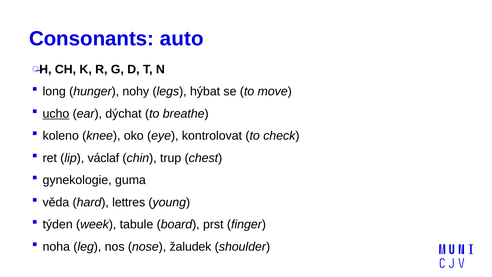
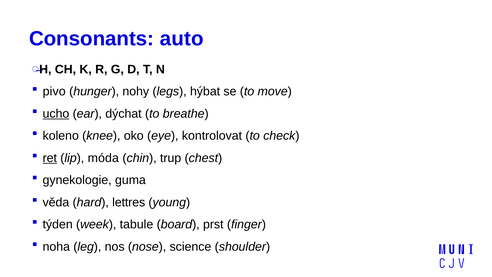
long: long -> pivo
ret underline: none -> present
václaf: václaf -> móda
žaludek: žaludek -> science
